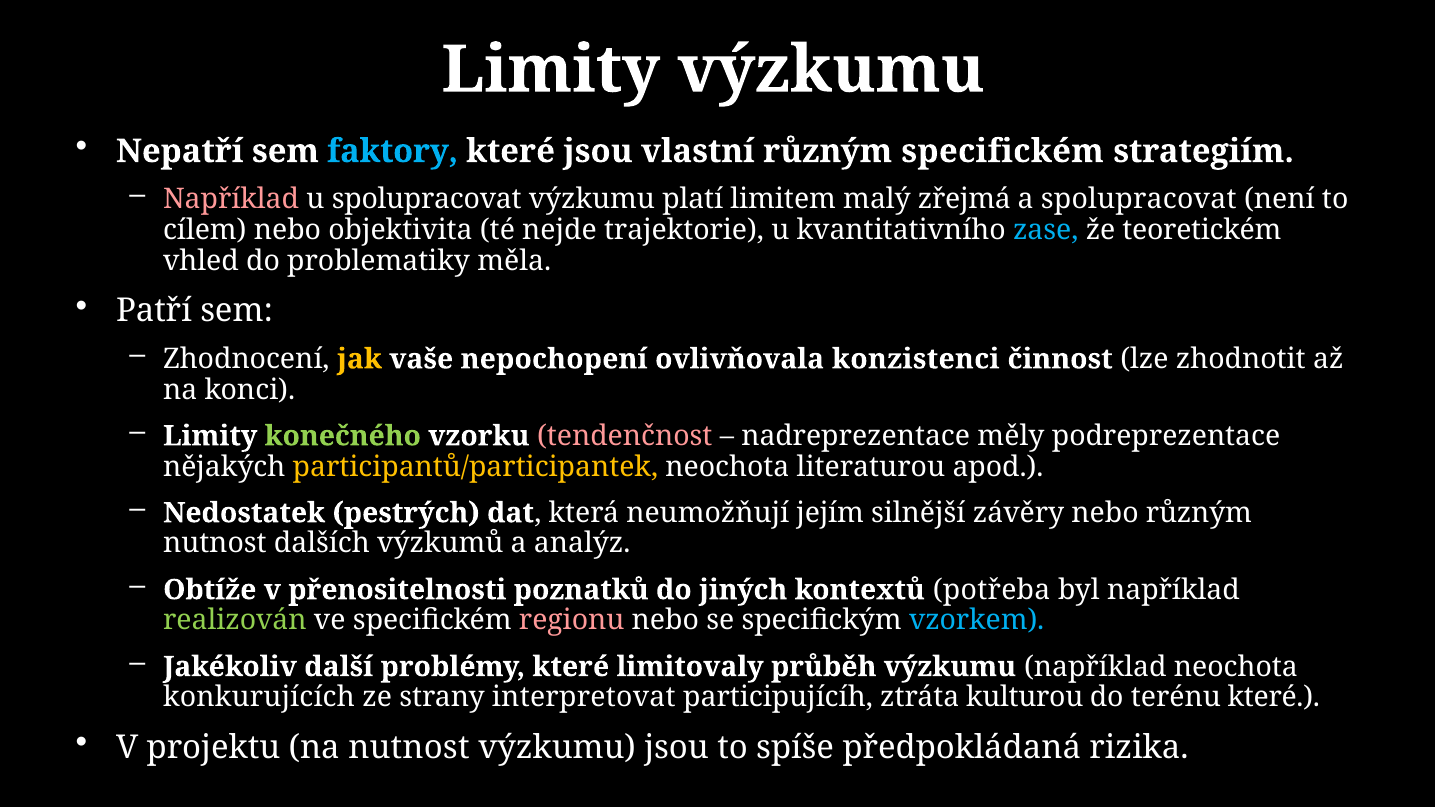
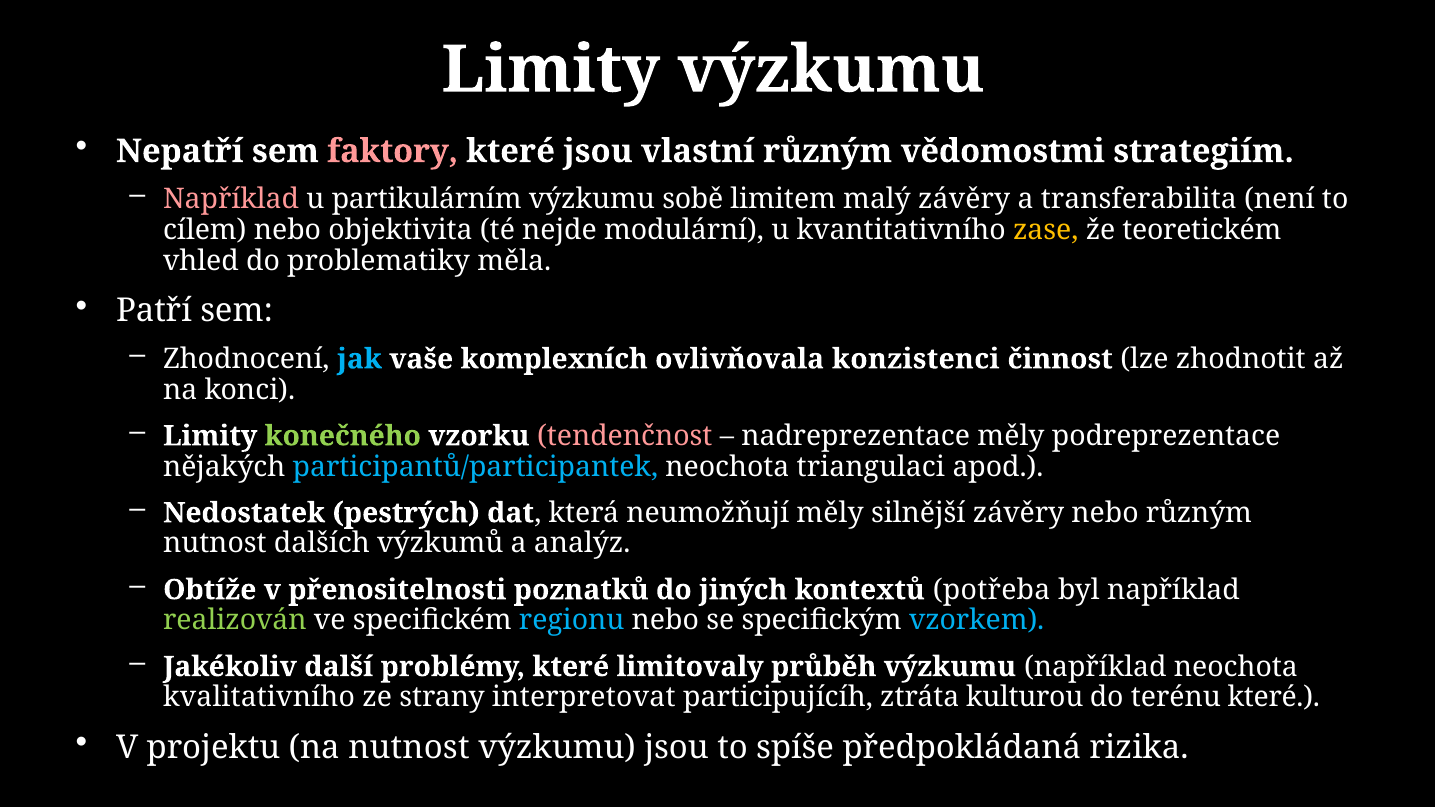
faktory colour: light blue -> pink
různým specifickém: specifickém -> vědomostmi
u spolupracovat: spolupracovat -> partikulárním
platí: platí -> sobě
malý zřejmá: zřejmá -> závěry
a spolupracovat: spolupracovat -> transferabilita
trajektorie: trajektorie -> modulární
zase colour: light blue -> yellow
jak colour: yellow -> light blue
nepochopení: nepochopení -> komplexních
participantů/participantek colour: yellow -> light blue
literaturou: literaturou -> triangulaci
neumožňují jejím: jejím -> měly
regionu colour: pink -> light blue
konkurujících: konkurujících -> kvalitativního
